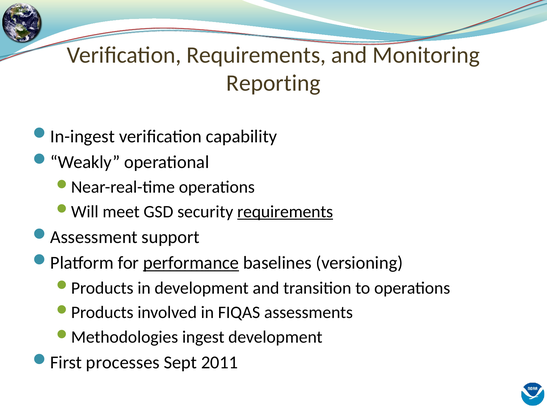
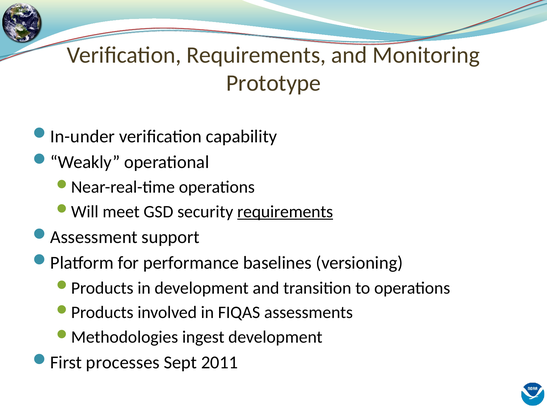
Reporting: Reporting -> Prototype
In-ingest: In-ingest -> In-under
performance underline: present -> none
